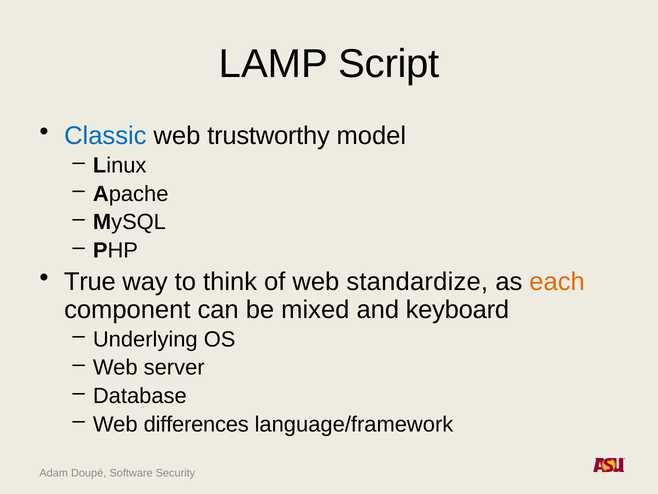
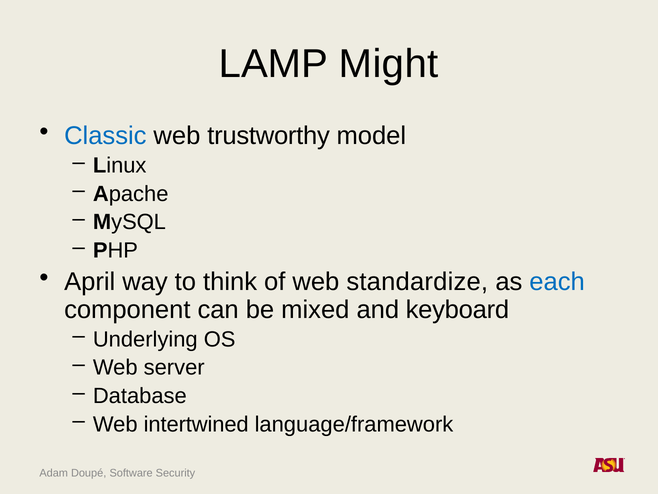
Script: Script -> Might
True: True -> April
each colour: orange -> blue
differences: differences -> intertwined
